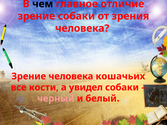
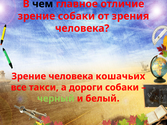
кости: кости -> такси
увидел: увидел -> дороги
черный colour: pink -> light green
